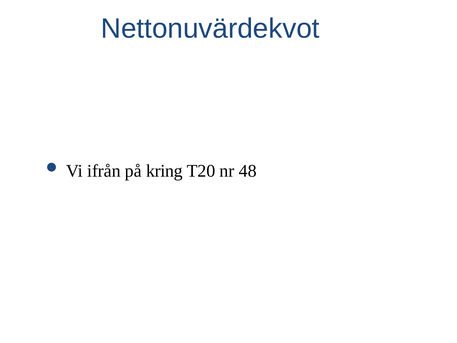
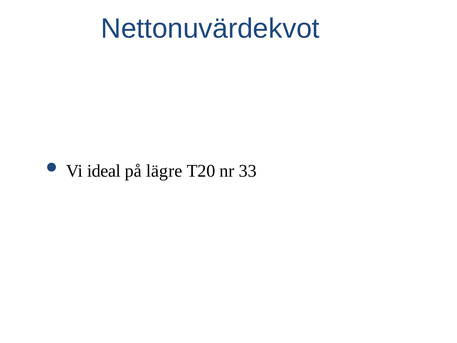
ifrån: ifrån -> ideal
kring: kring -> lägre
48: 48 -> 33
